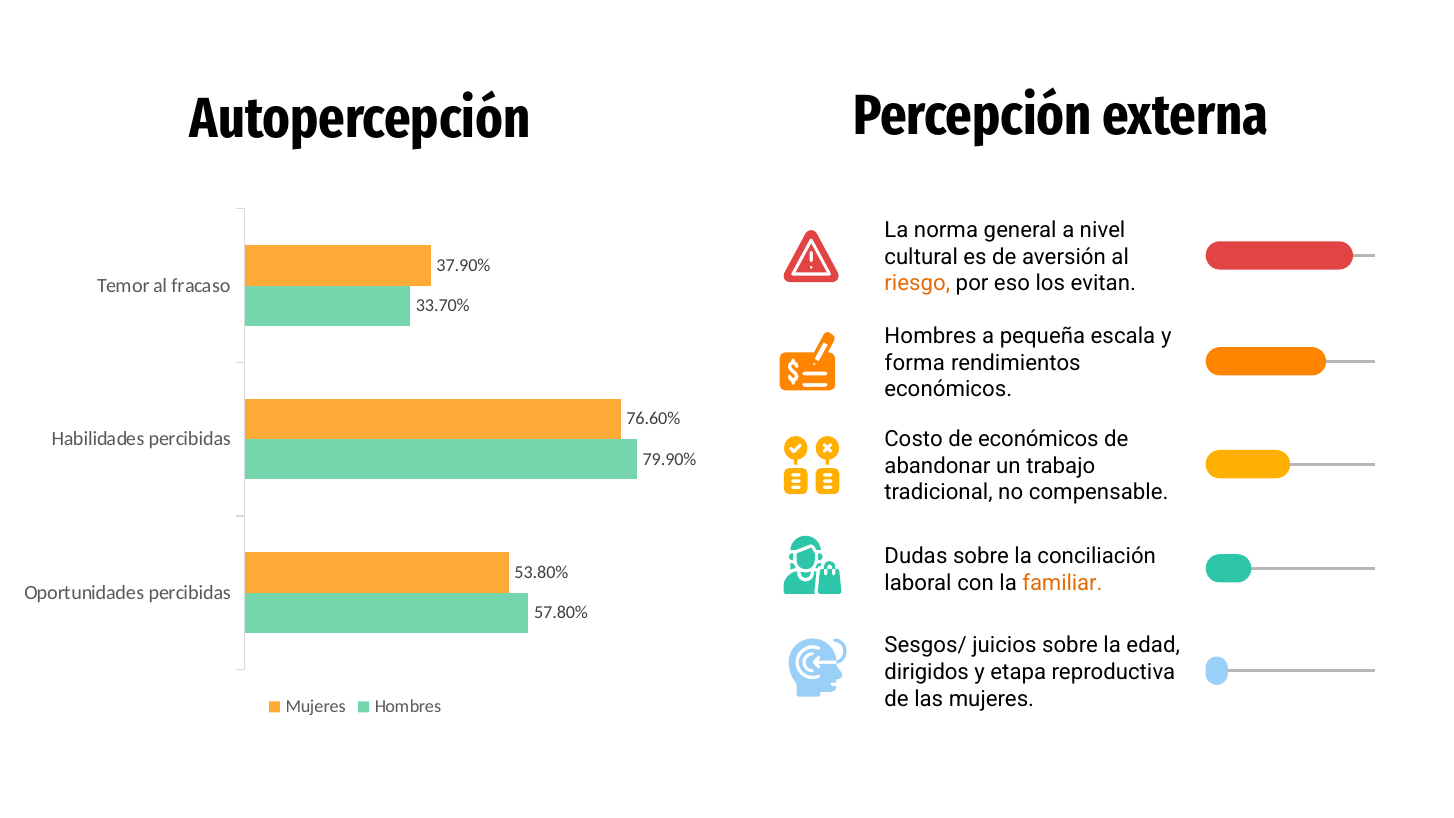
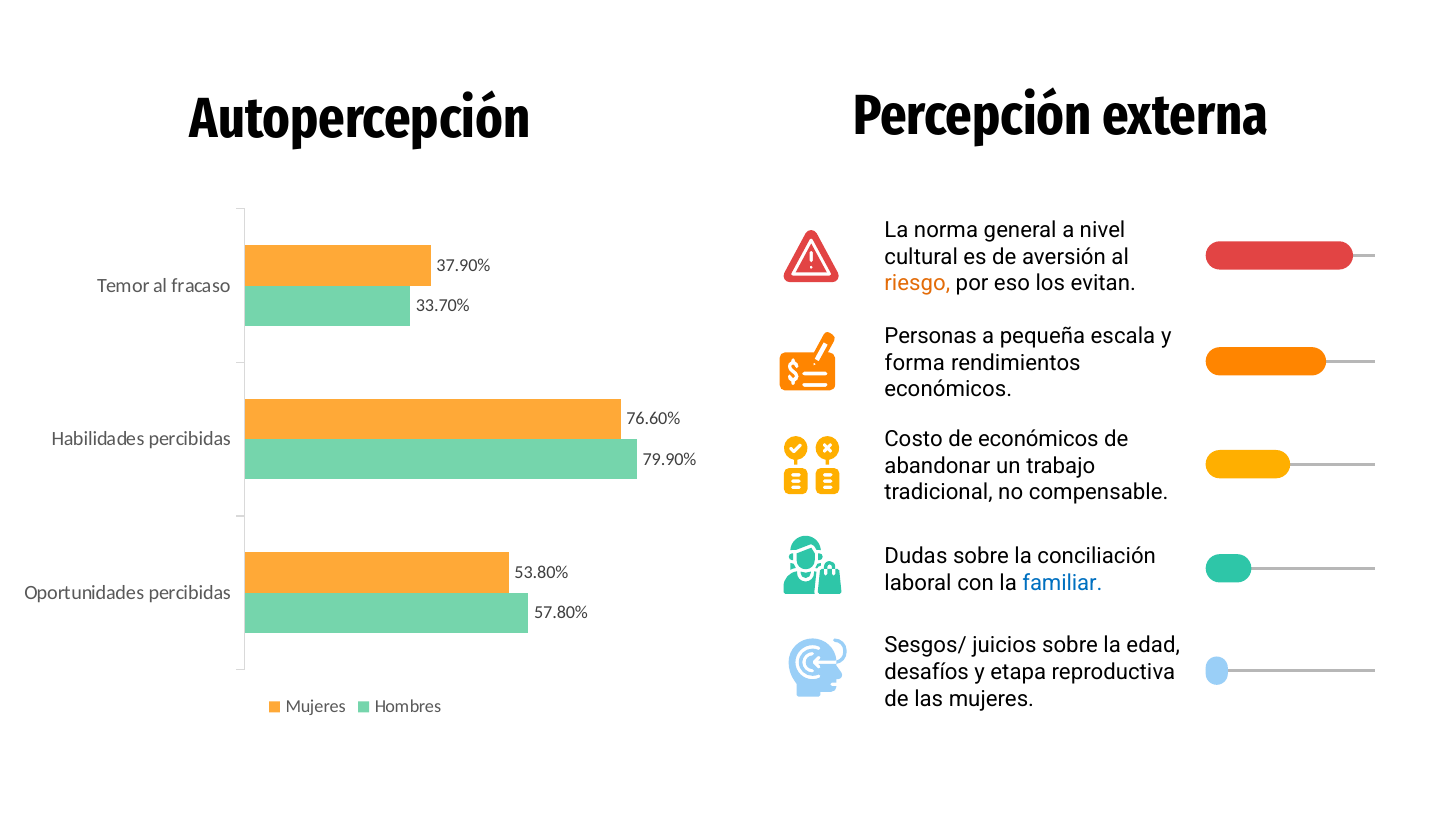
Hombres at (930, 336): Hombres -> Personas
familiar colour: orange -> blue
dirigidos: dirigidos -> desafíos
